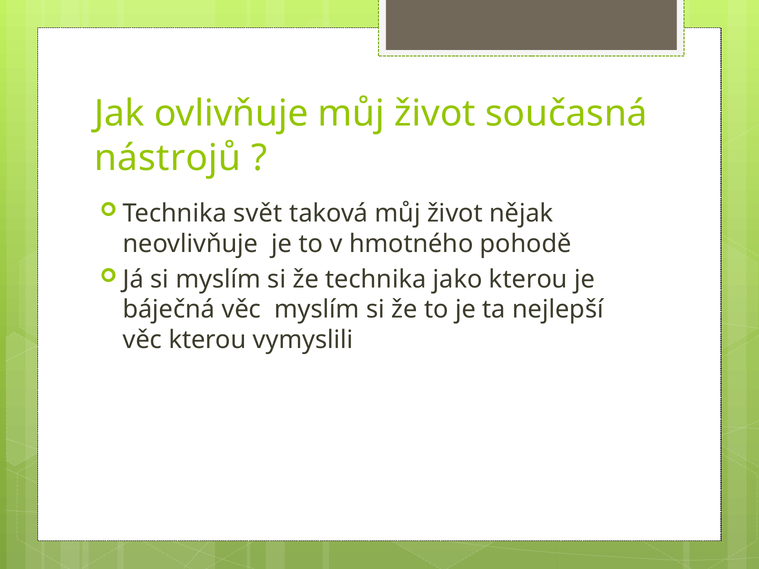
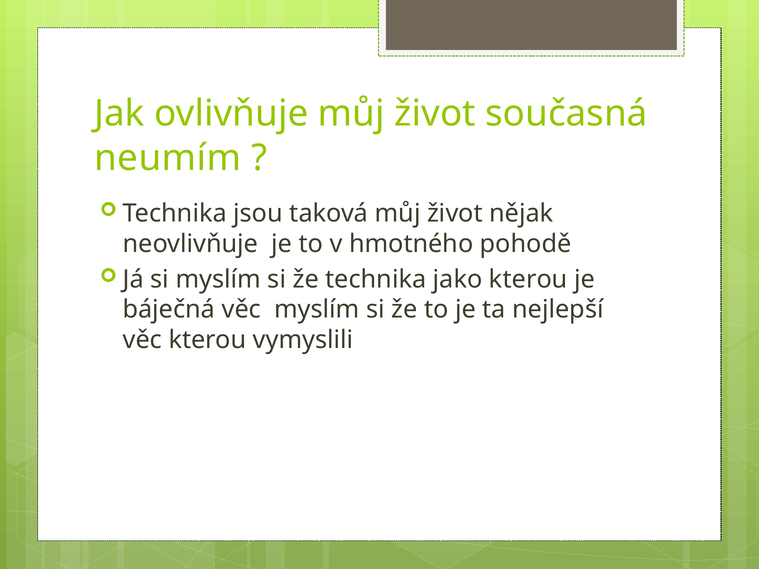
nástrojů: nástrojů -> neumím
svět: svět -> jsou
